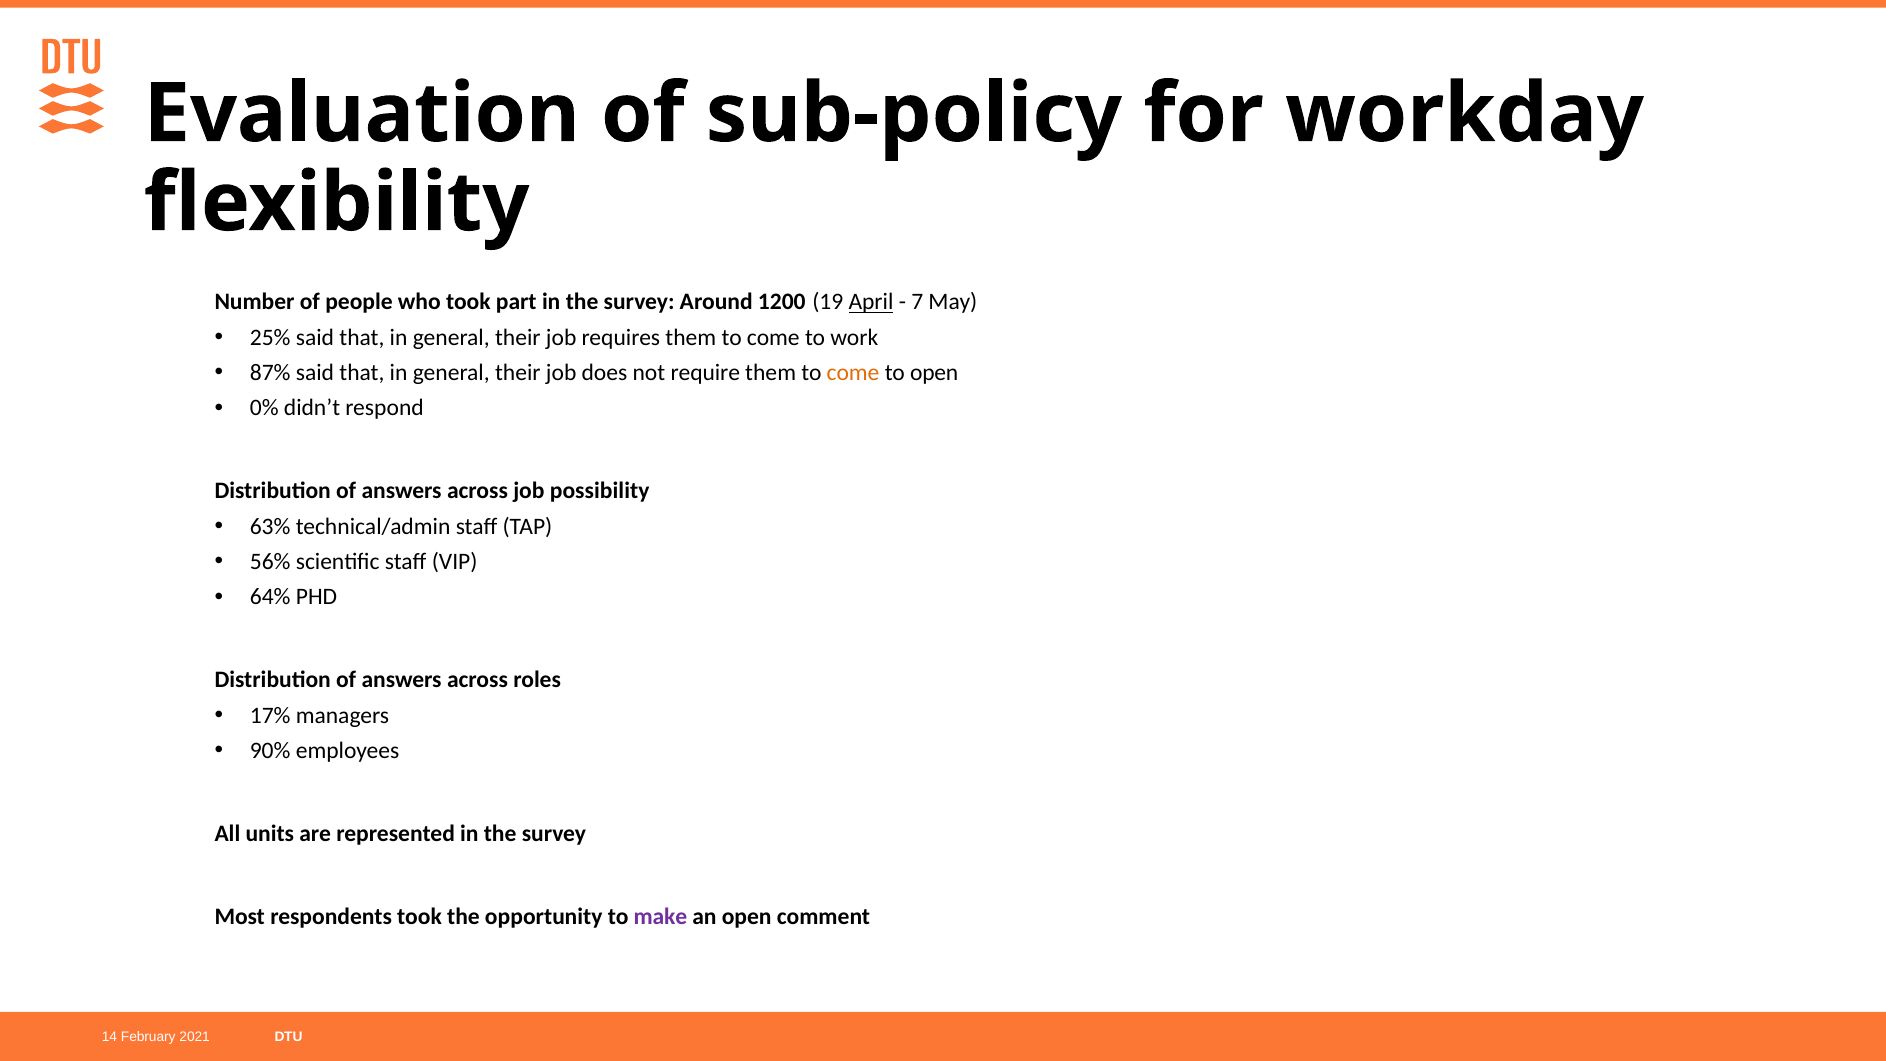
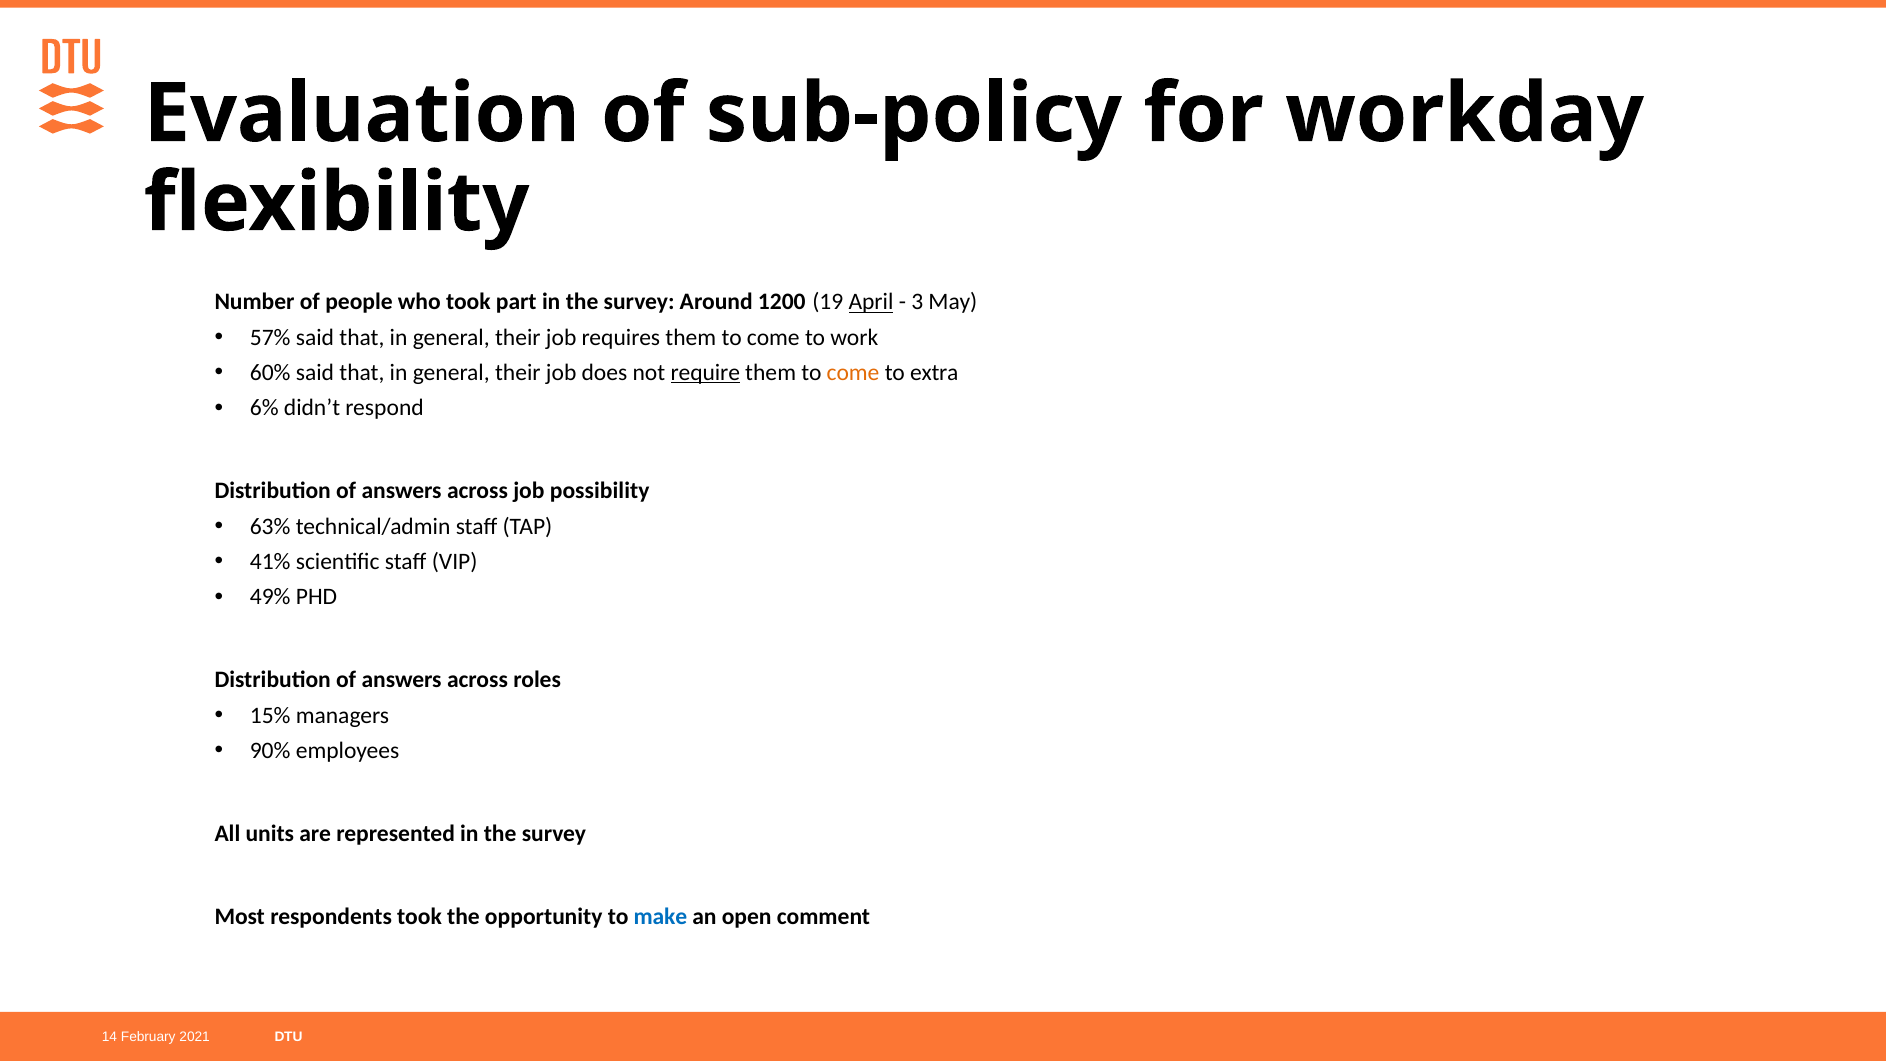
7: 7 -> 3
25%: 25% -> 57%
87%: 87% -> 60%
require underline: none -> present
to open: open -> extra
0%: 0% -> 6%
56%: 56% -> 41%
64%: 64% -> 49%
17%: 17% -> 15%
make colour: purple -> blue
